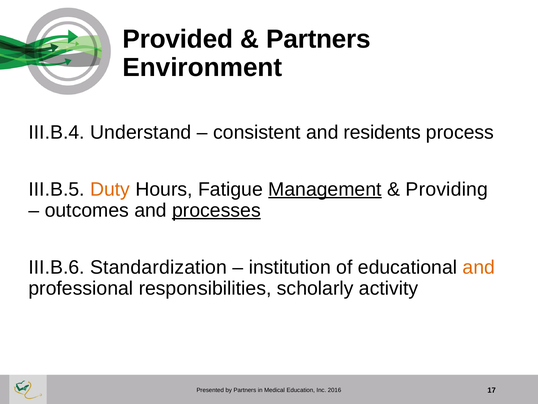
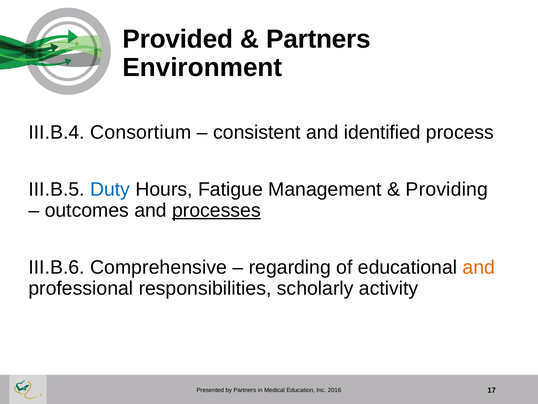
Understand: Understand -> Consortium
residents: residents -> identified
Duty colour: orange -> blue
Management underline: present -> none
Standardization: Standardization -> Comprehensive
institution: institution -> regarding
